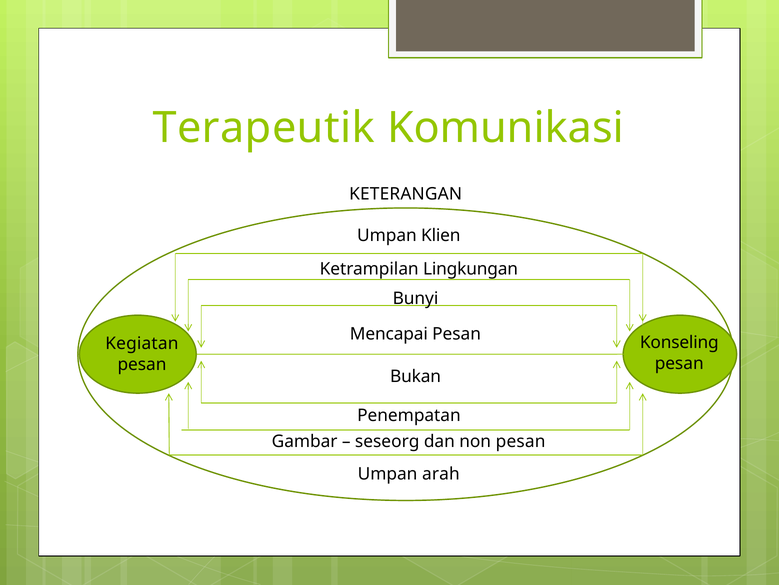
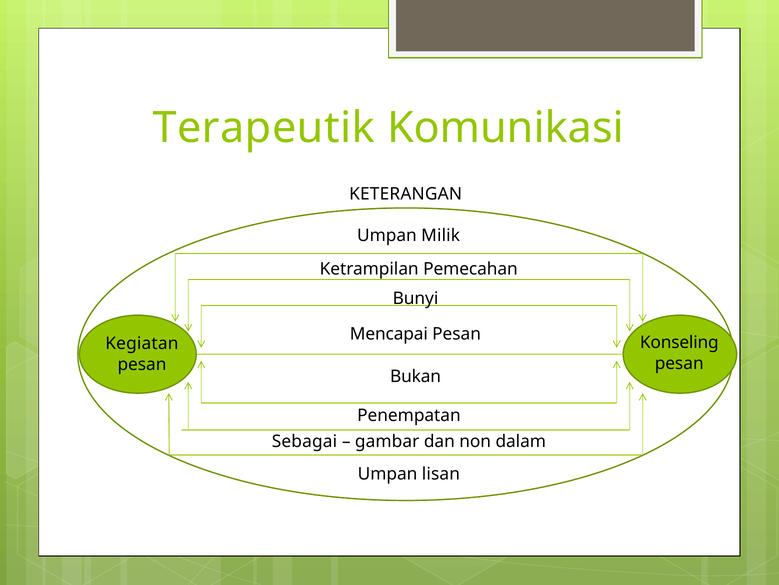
Klien: Klien -> Milik
Lingkungan: Lingkungan -> Pemecahan
Gambar: Gambar -> Sebagai
seseorg: seseorg -> gambar
non pesan: pesan -> dalam
arah: arah -> lisan
